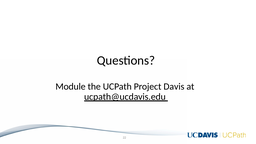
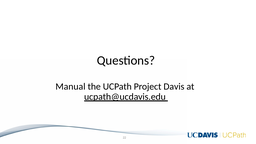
Module: Module -> Manual
